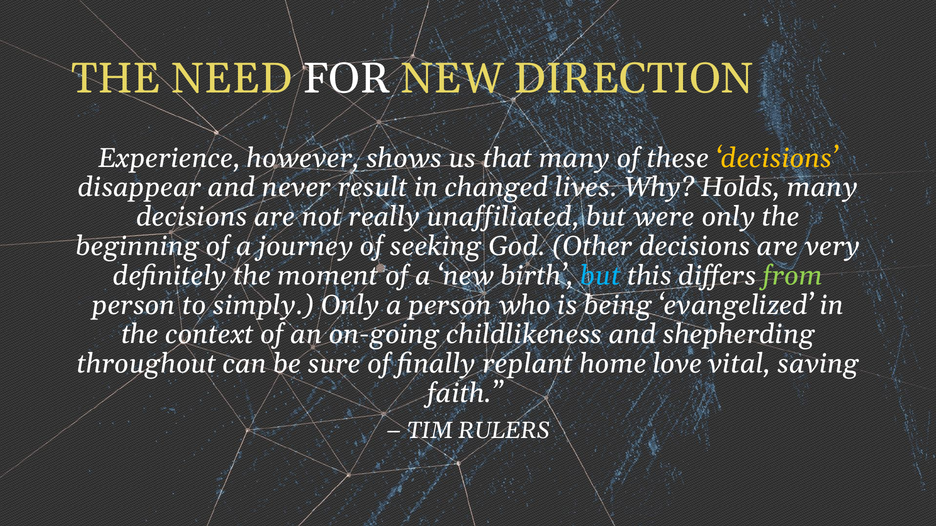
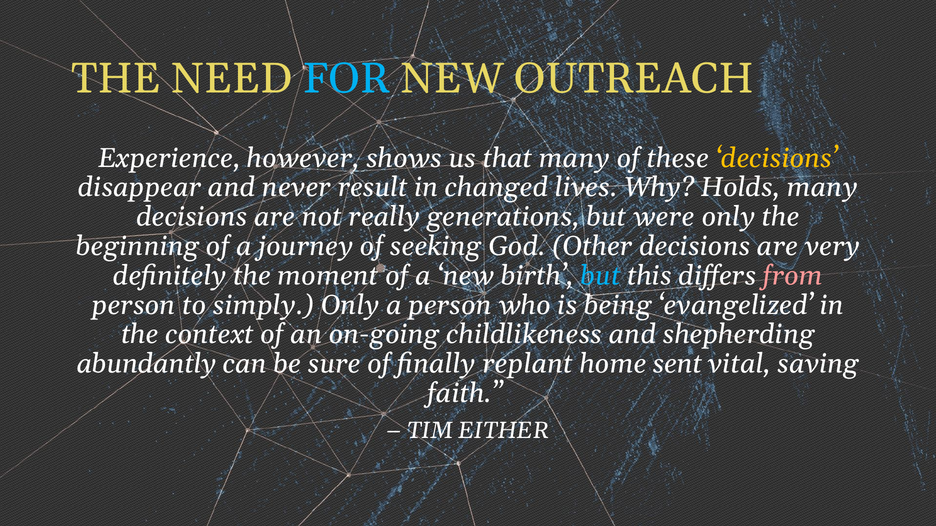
FOR colour: white -> light blue
DIRECTION: DIRECTION -> OUTREACH
unaffiliated: unaffiliated -> generations
from colour: light green -> pink
throughout: throughout -> abundantly
love: love -> sent
RULERS: RULERS -> EITHER
